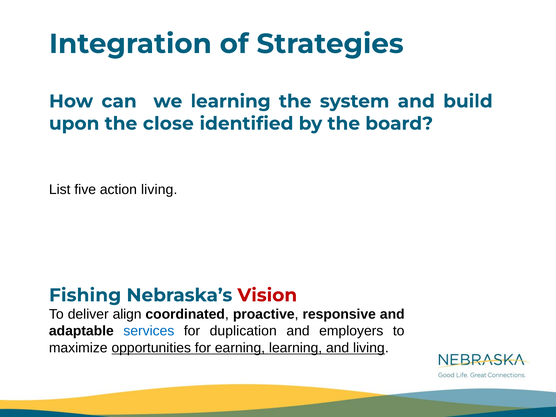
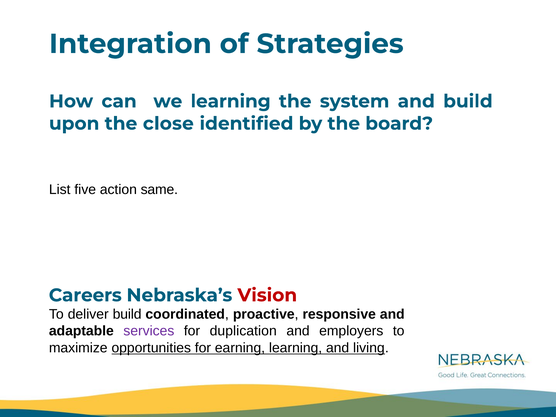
action living: living -> same
Fishing: Fishing -> Careers
deliver align: align -> build
services colour: blue -> purple
